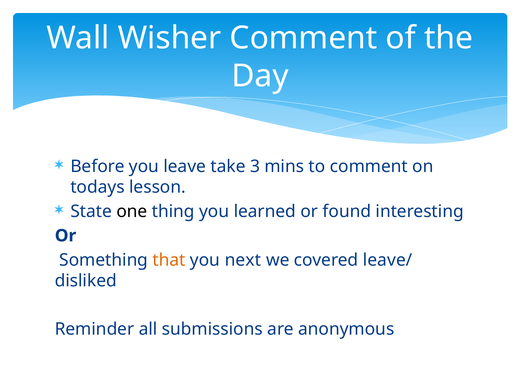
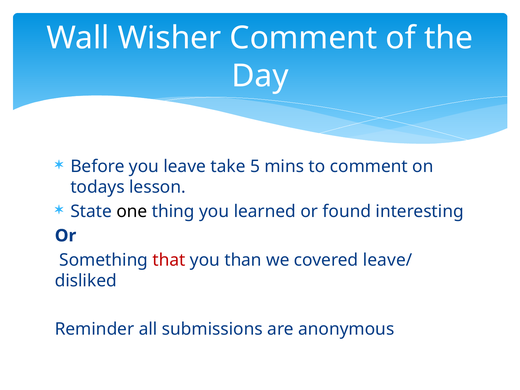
3: 3 -> 5
that colour: orange -> red
next: next -> than
